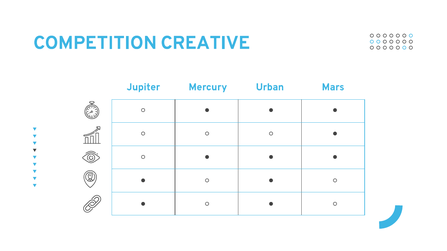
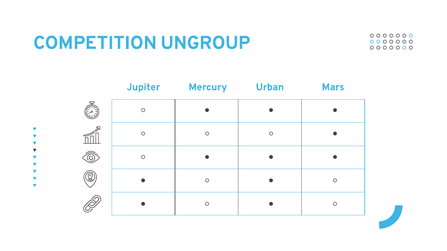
CREATIVE: CREATIVE -> UNGROUP
